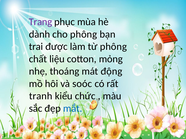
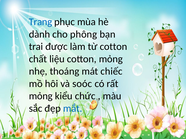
Trang colour: purple -> blue
từ phông: phông -> cotton
động: động -> chiếc
tranh at (41, 96): tranh -> mỏng
